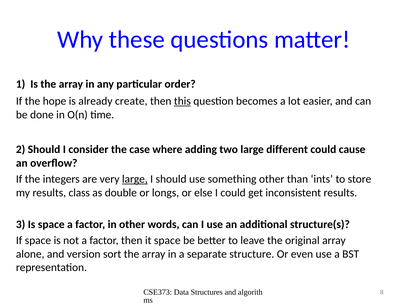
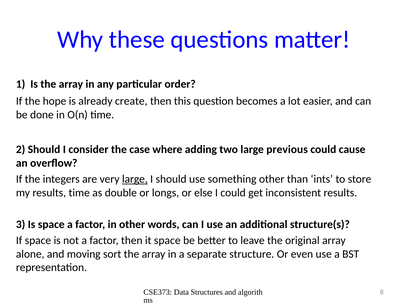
this underline: present -> none
different: different -> previous
results class: class -> time
version: version -> moving
